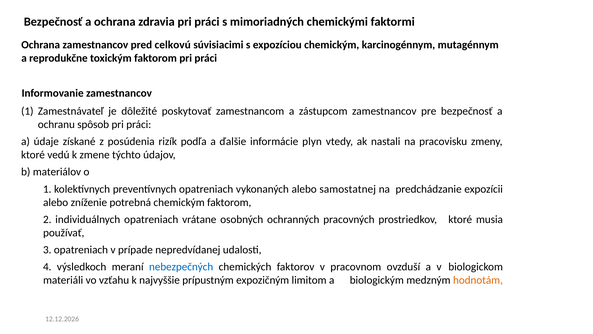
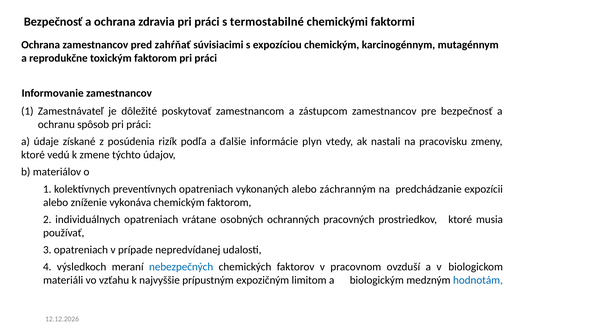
mimoriadných: mimoriadných -> termostabilné
celkovú: celkovú -> zahŕňať
samostatnej: samostatnej -> záchranným
potrebná: potrebná -> vykonáva
hodnotám colour: orange -> blue
